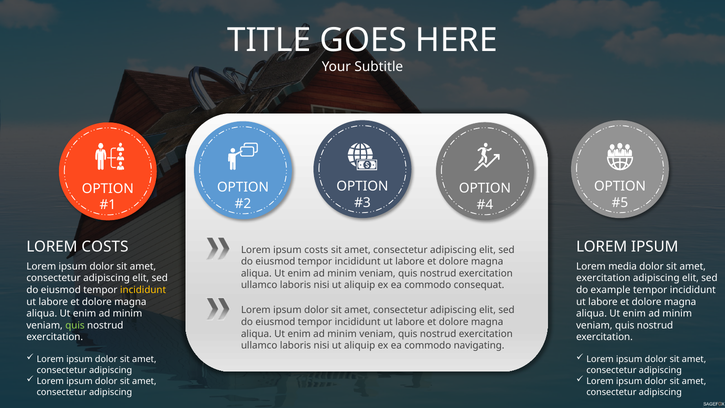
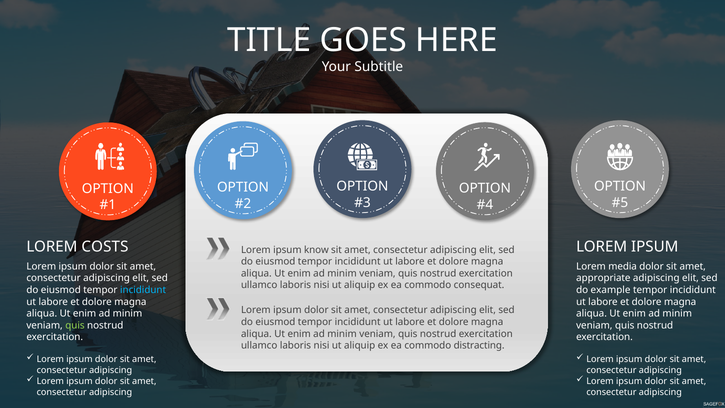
ipsum costs: costs -> know
exercitation at (603, 278): exercitation -> appropriate
incididunt at (143, 290) colour: yellow -> light blue
navigating: navigating -> distracting
